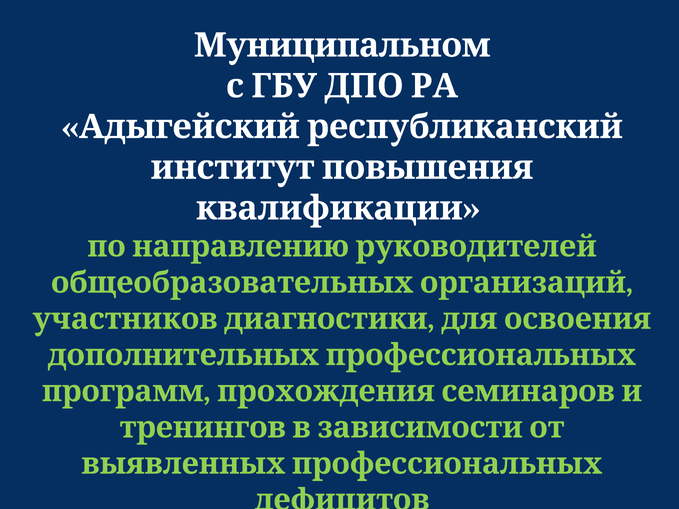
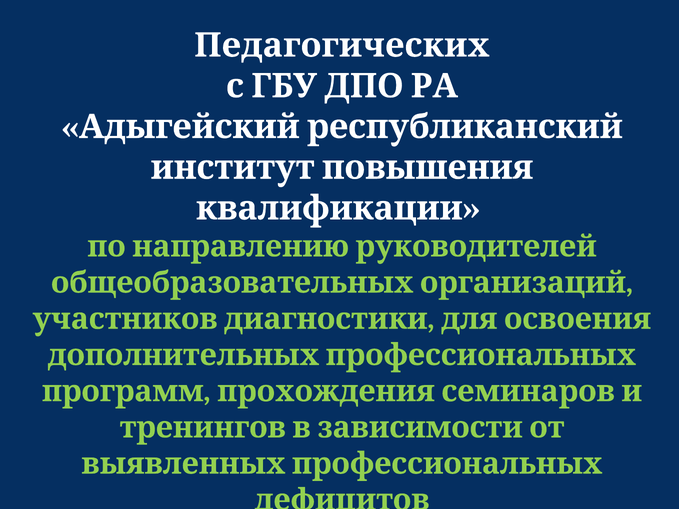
Муниципальном: Муниципальном -> Педагогических
